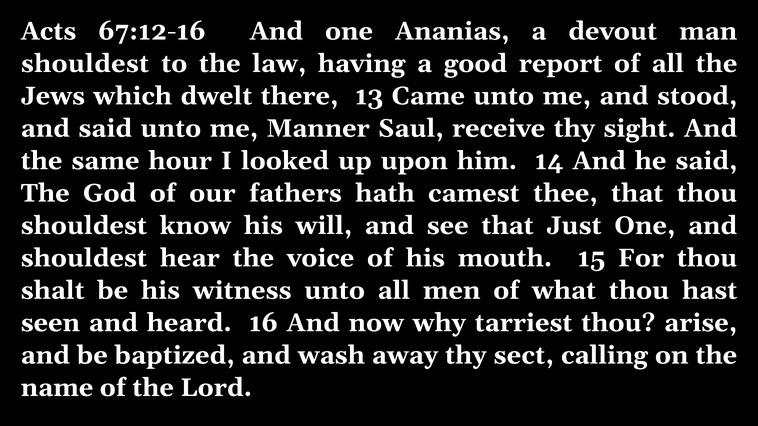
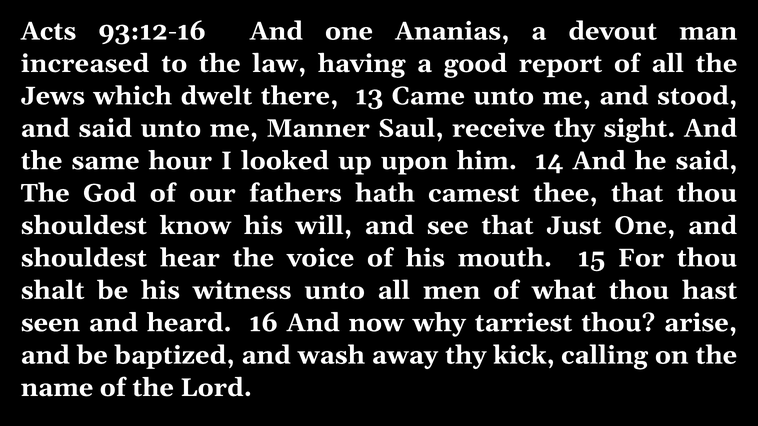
67:12-16: 67:12-16 -> 93:12-16
shouldest at (85, 64): shouldest -> increased
sect: sect -> kick
